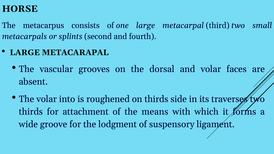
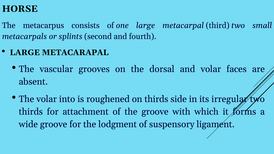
traverses: traverses -> irregular
the means: means -> groove
